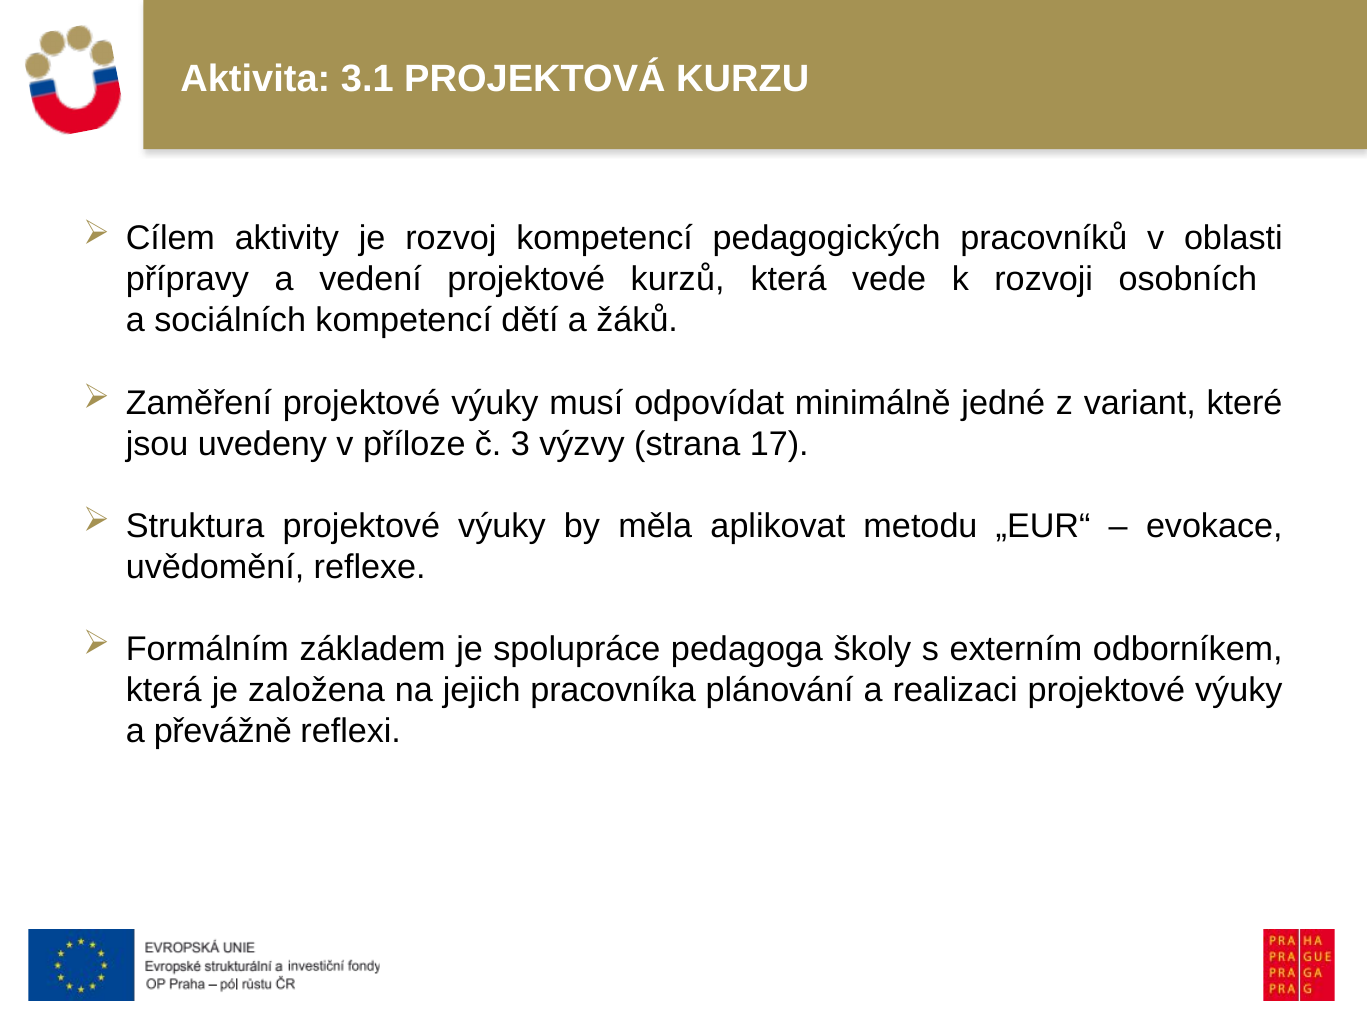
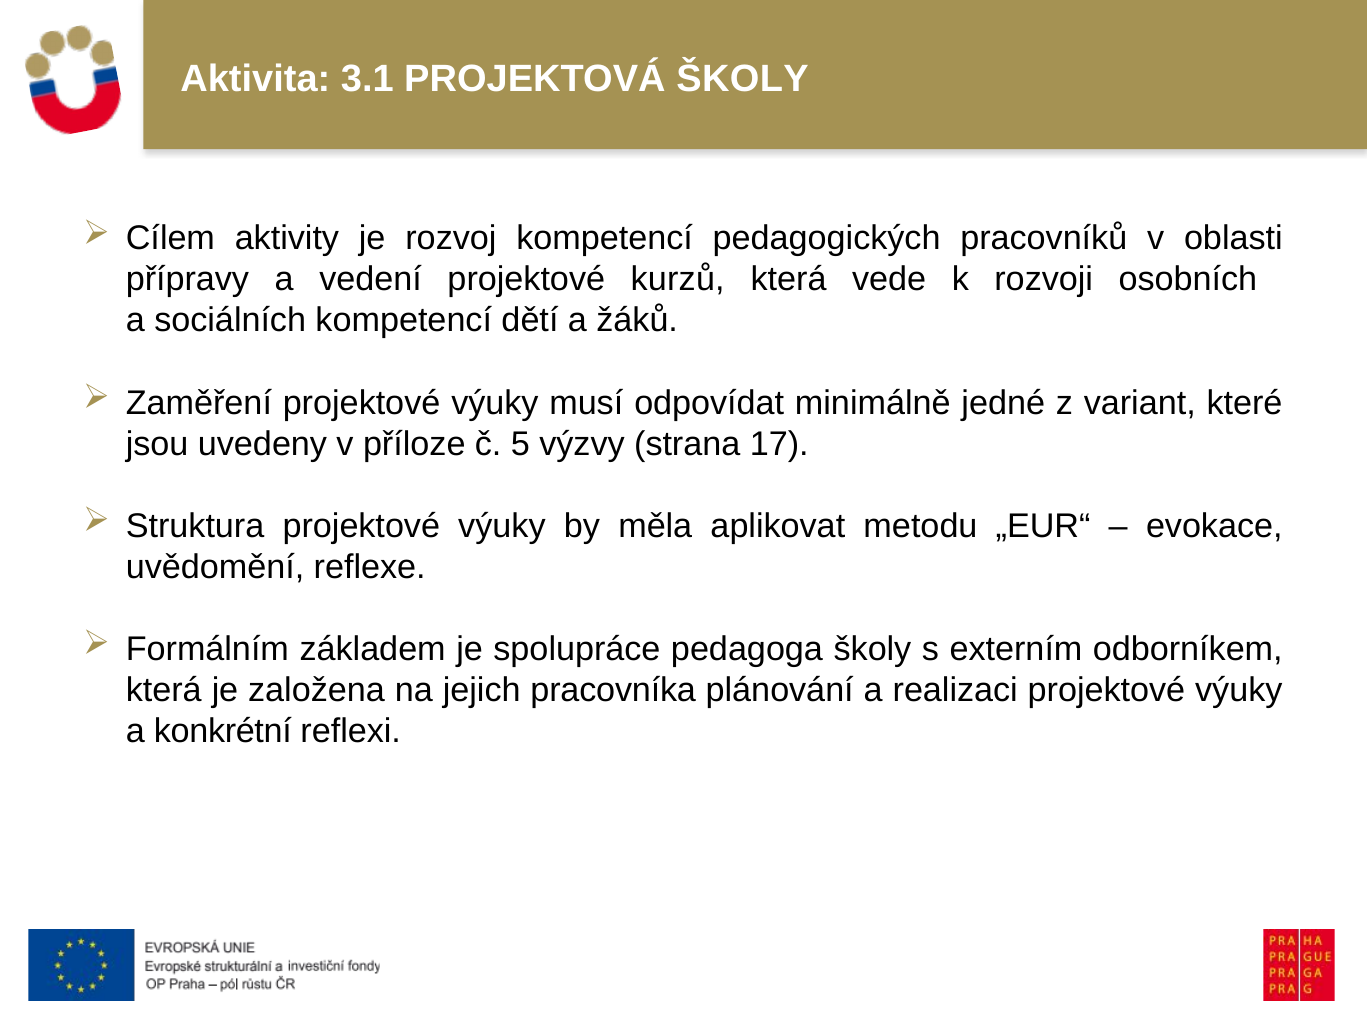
PROJEKTOVÁ KURZU: KURZU -> ŠKOLY
3: 3 -> 5
převážně: převážně -> konkrétní
